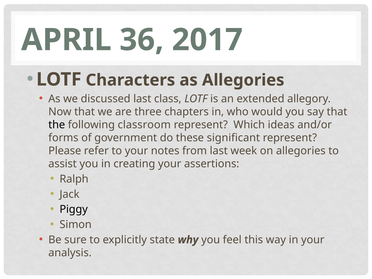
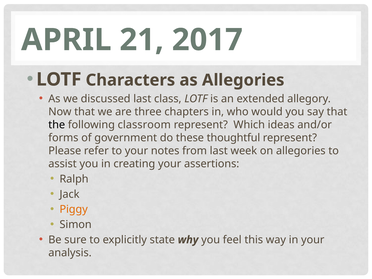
36: 36 -> 21
significant: significant -> thoughtful
Piggy colour: black -> orange
